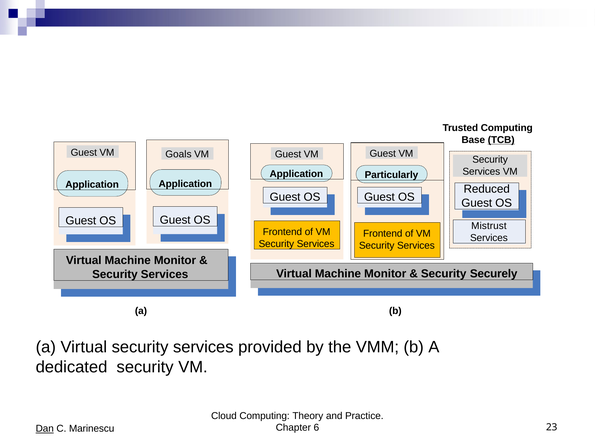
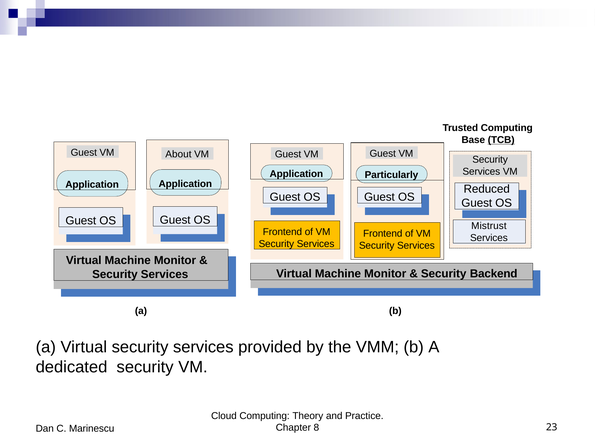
Goals: Goals -> About
Securely: Securely -> Backend
6: 6 -> 8
Dan underline: present -> none
